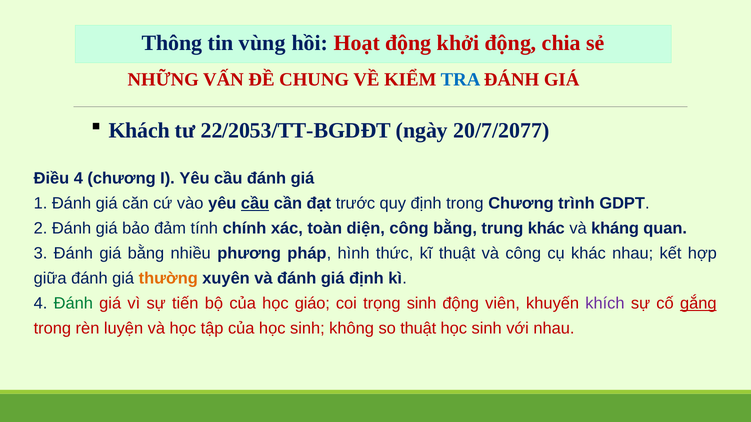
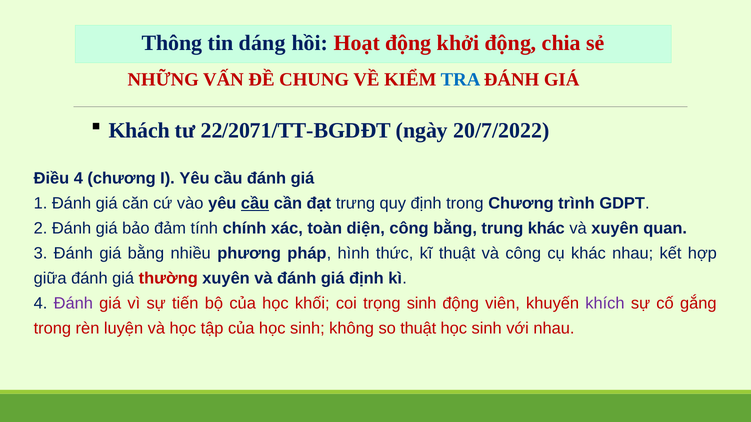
vùng: vùng -> dáng
22/2053/TT-BGDĐT: 22/2053/TT-BGDĐT -> 22/2071/TT-BGDĐT
20/7/2077: 20/7/2077 -> 20/7/2022
trước: trước -> trưng
và kháng: kháng -> xuyên
thường colour: orange -> red
Đánh at (73, 304) colour: green -> purple
giáo: giáo -> khối
gắng underline: present -> none
